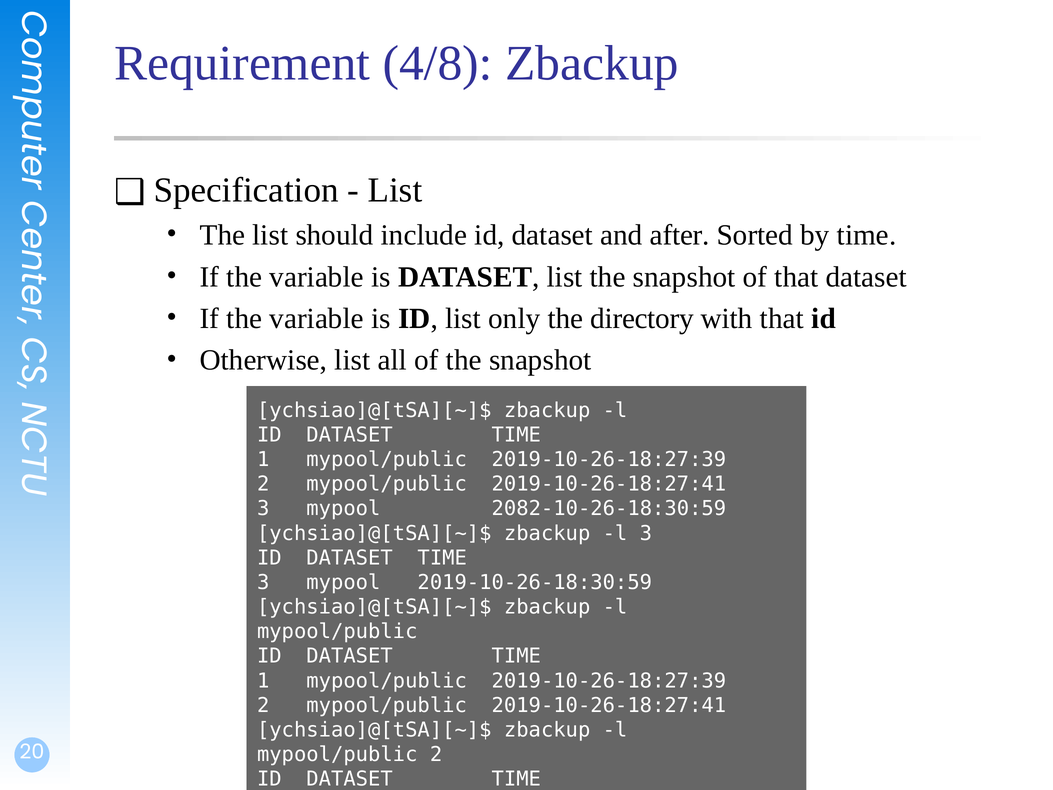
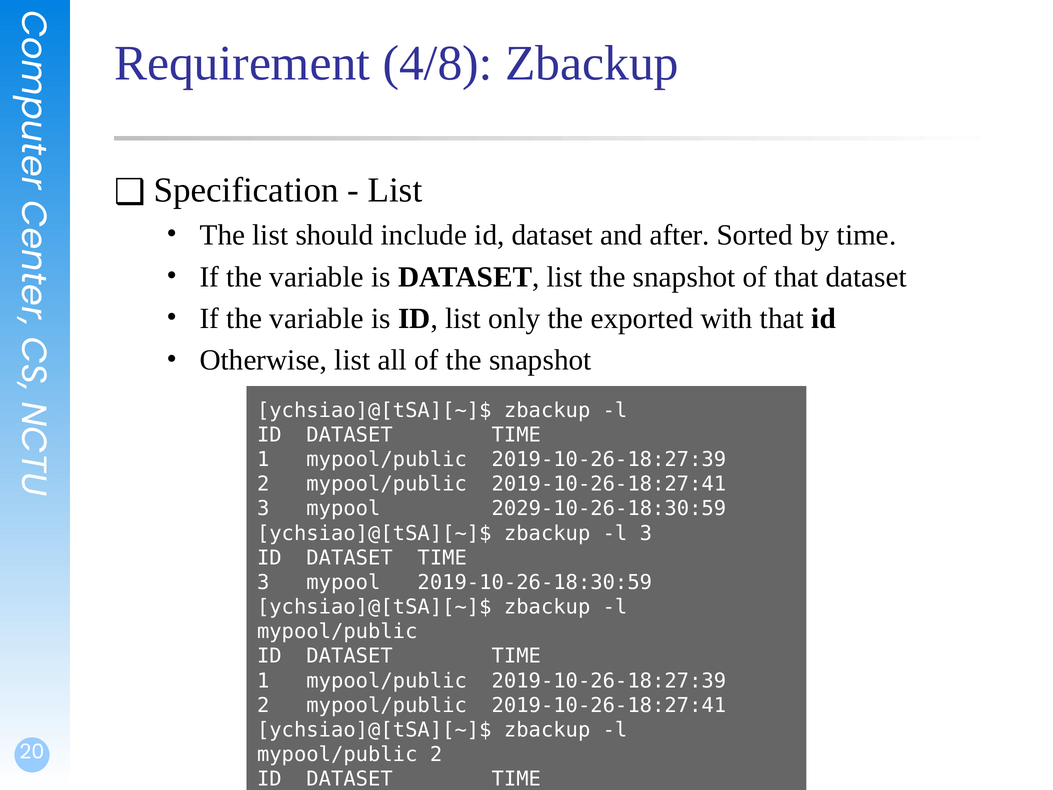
directory: directory -> exported
2082-10-26-18:30:59: 2082-10-26-18:30:59 -> 2029-10-26-18:30:59
